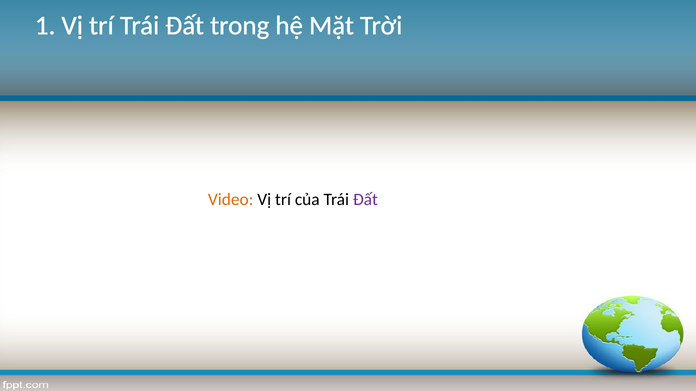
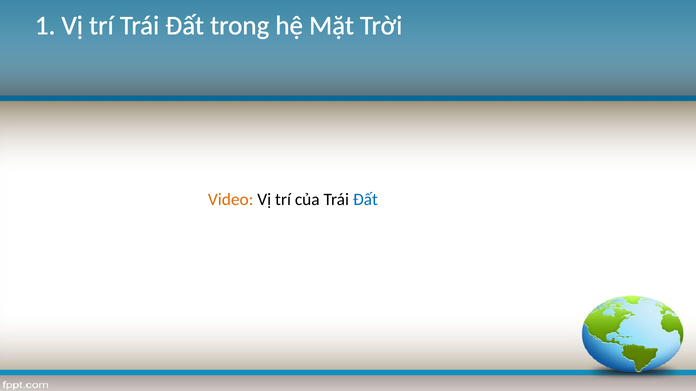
Đất at (365, 200) colour: purple -> blue
